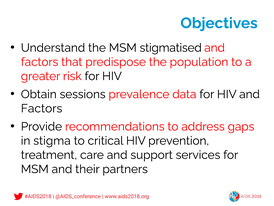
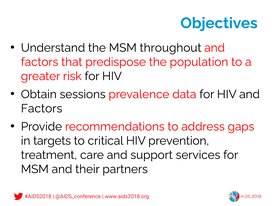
stigmatised: stigmatised -> throughout
stigma: stigma -> targets
